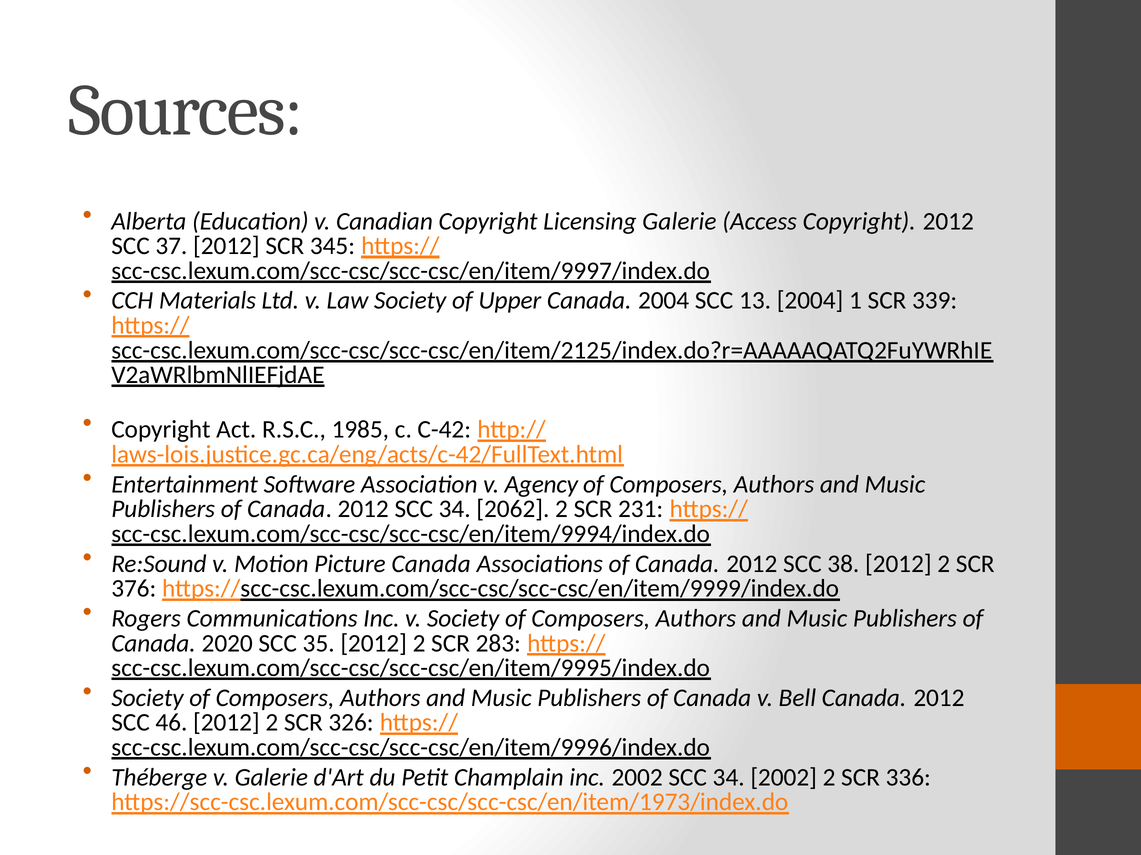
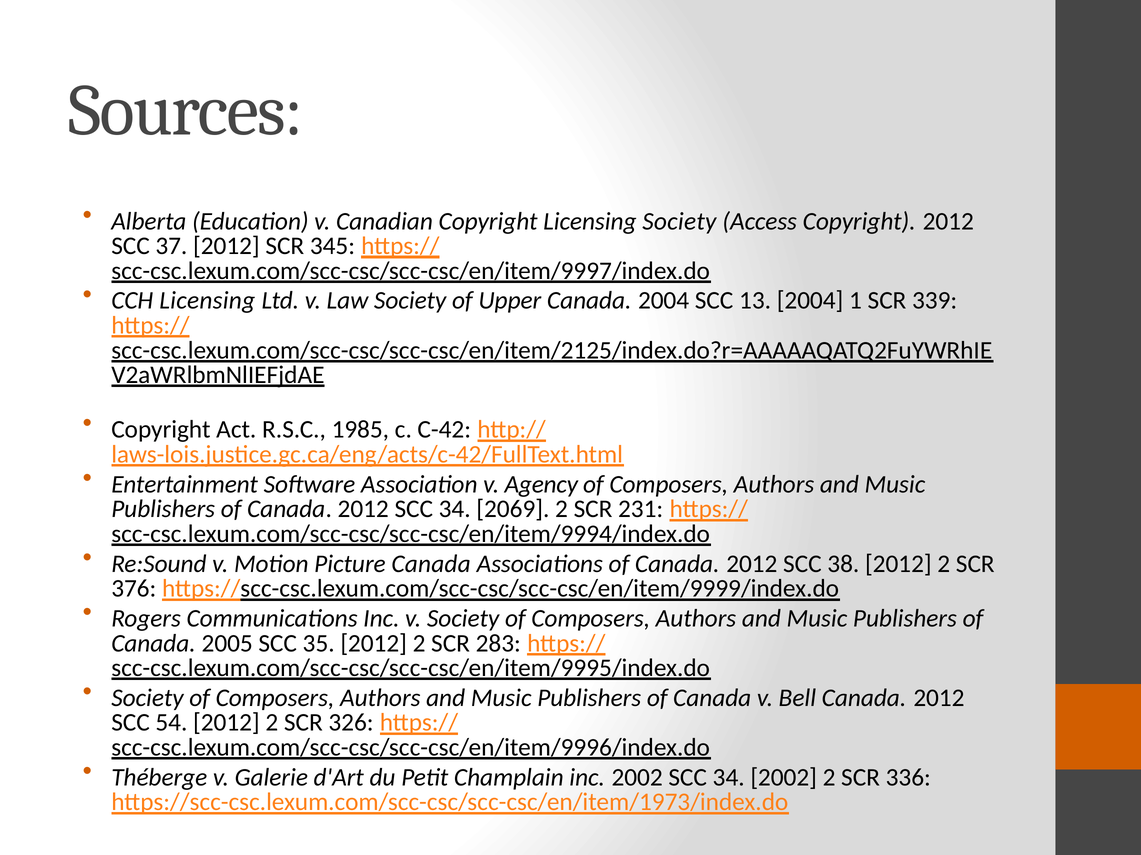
Licensing Galerie: Galerie -> Society
CCH Materials: Materials -> Licensing
2062: 2062 -> 2069
2020: 2020 -> 2005
46: 46 -> 54
